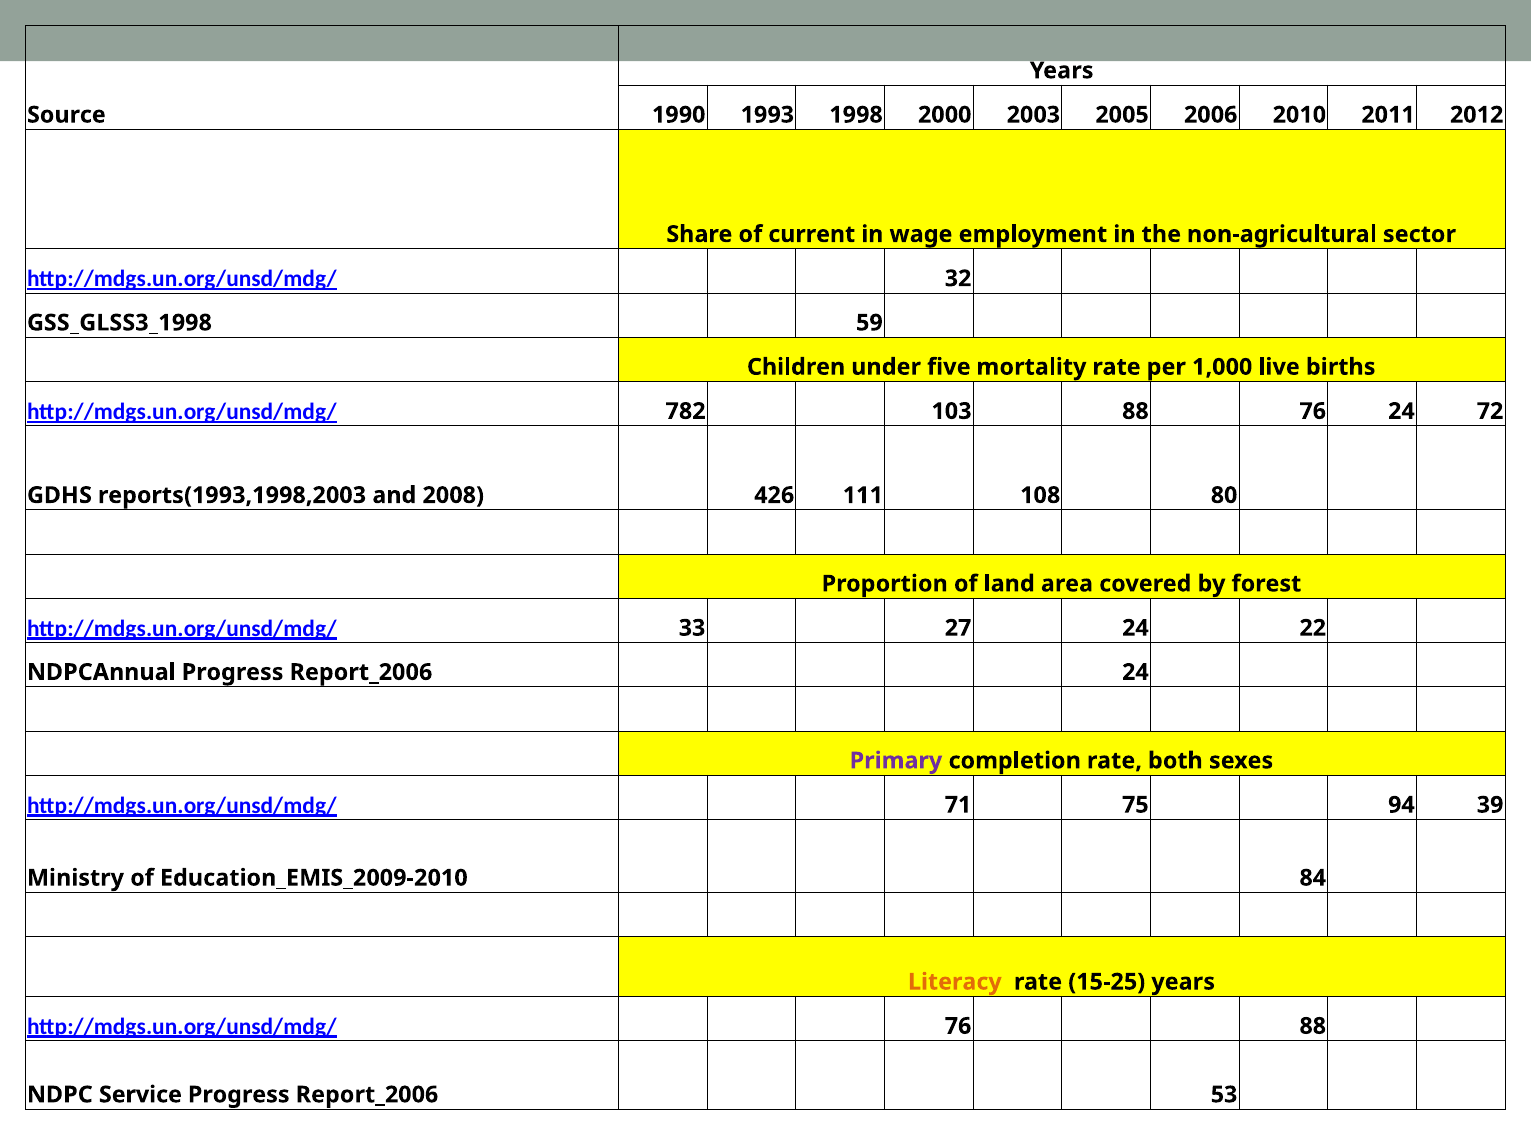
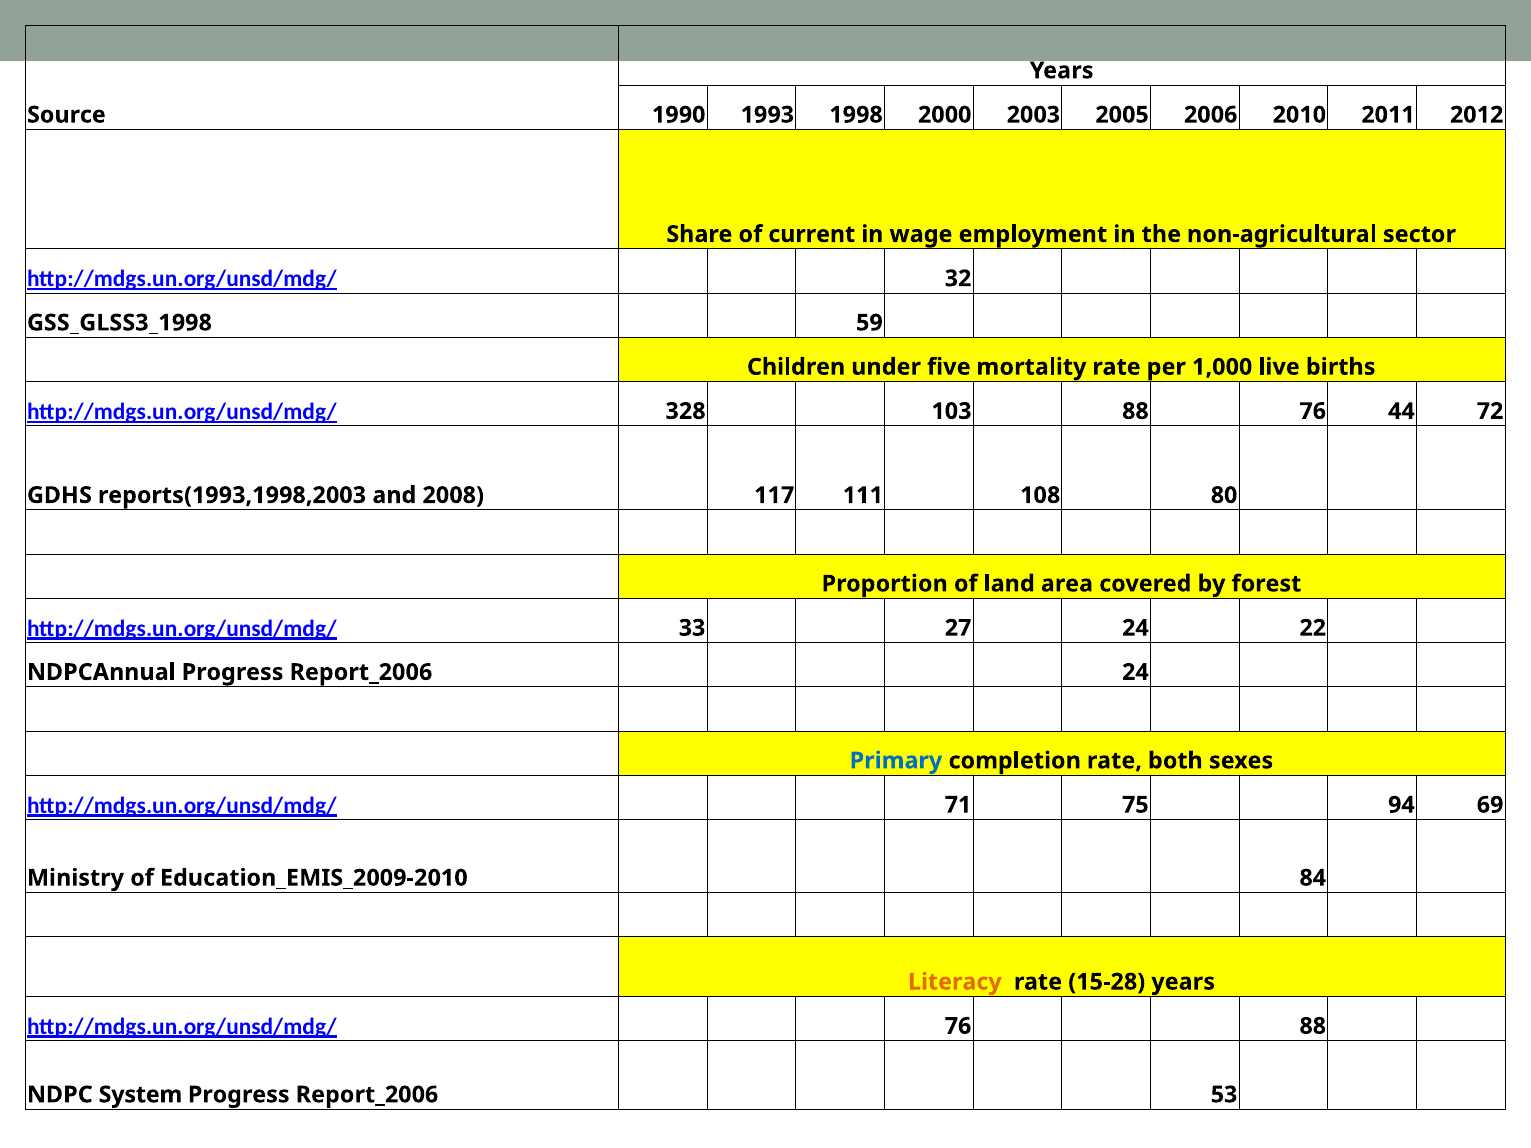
782: 782 -> 328
76 24: 24 -> 44
426: 426 -> 117
Primary colour: purple -> blue
39: 39 -> 69
15-25: 15-25 -> 15-28
Service: Service -> System
